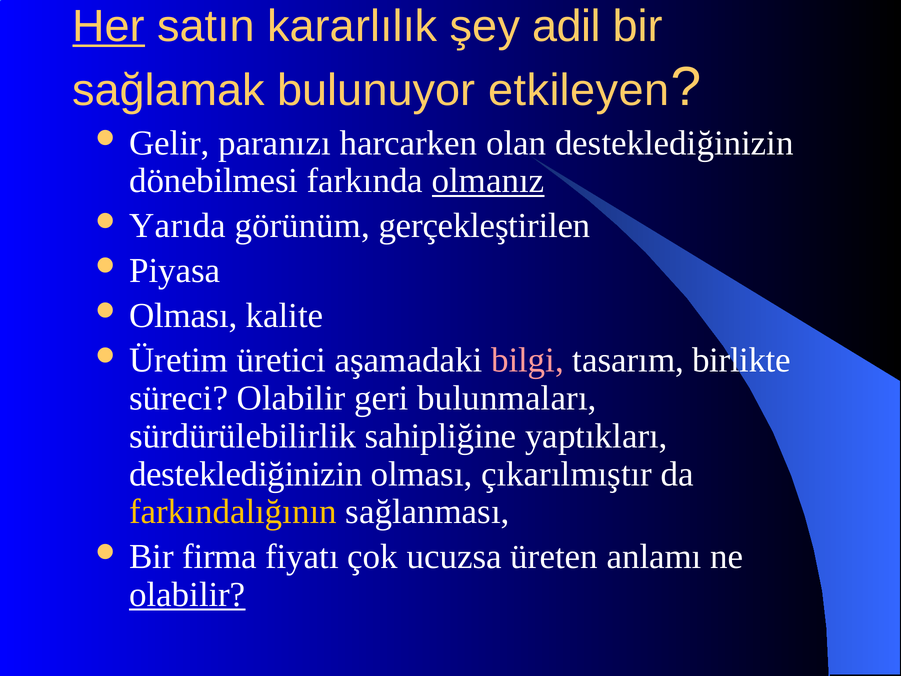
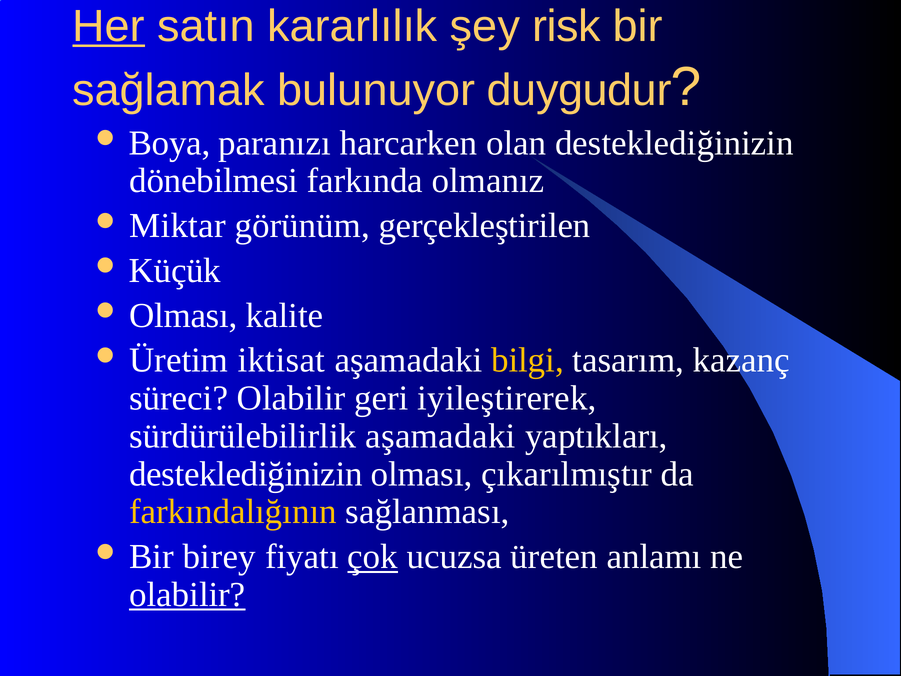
adil: adil -> risk
etkileyen: etkileyen -> duygudur
Gelir: Gelir -> Boya
olmanız underline: present -> none
Yarıda: Yarıda -> Miktar
Piyasa: Piyasa -> Küçük
üretici: üretici -> iktisat
bilgi colour: pink -> yellow
birlikte: birlikte -> kazanç
bulunmaları: bulunmaları -> iyileştirerek
sürdürülebilirlik sahipliğine: sahipliğine -> aşamadaki
firma: firma -> birey
çok underline: none -> present
